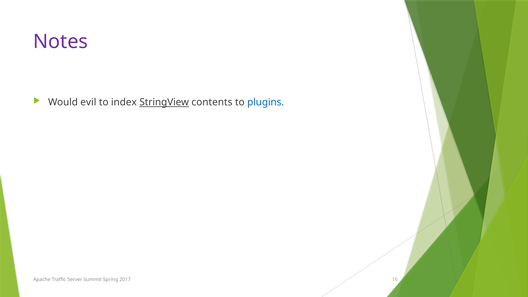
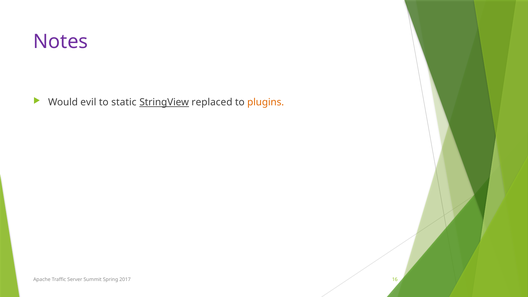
index: index -> static
contents: contents -> replaced
plugins colour: blue -> orange
